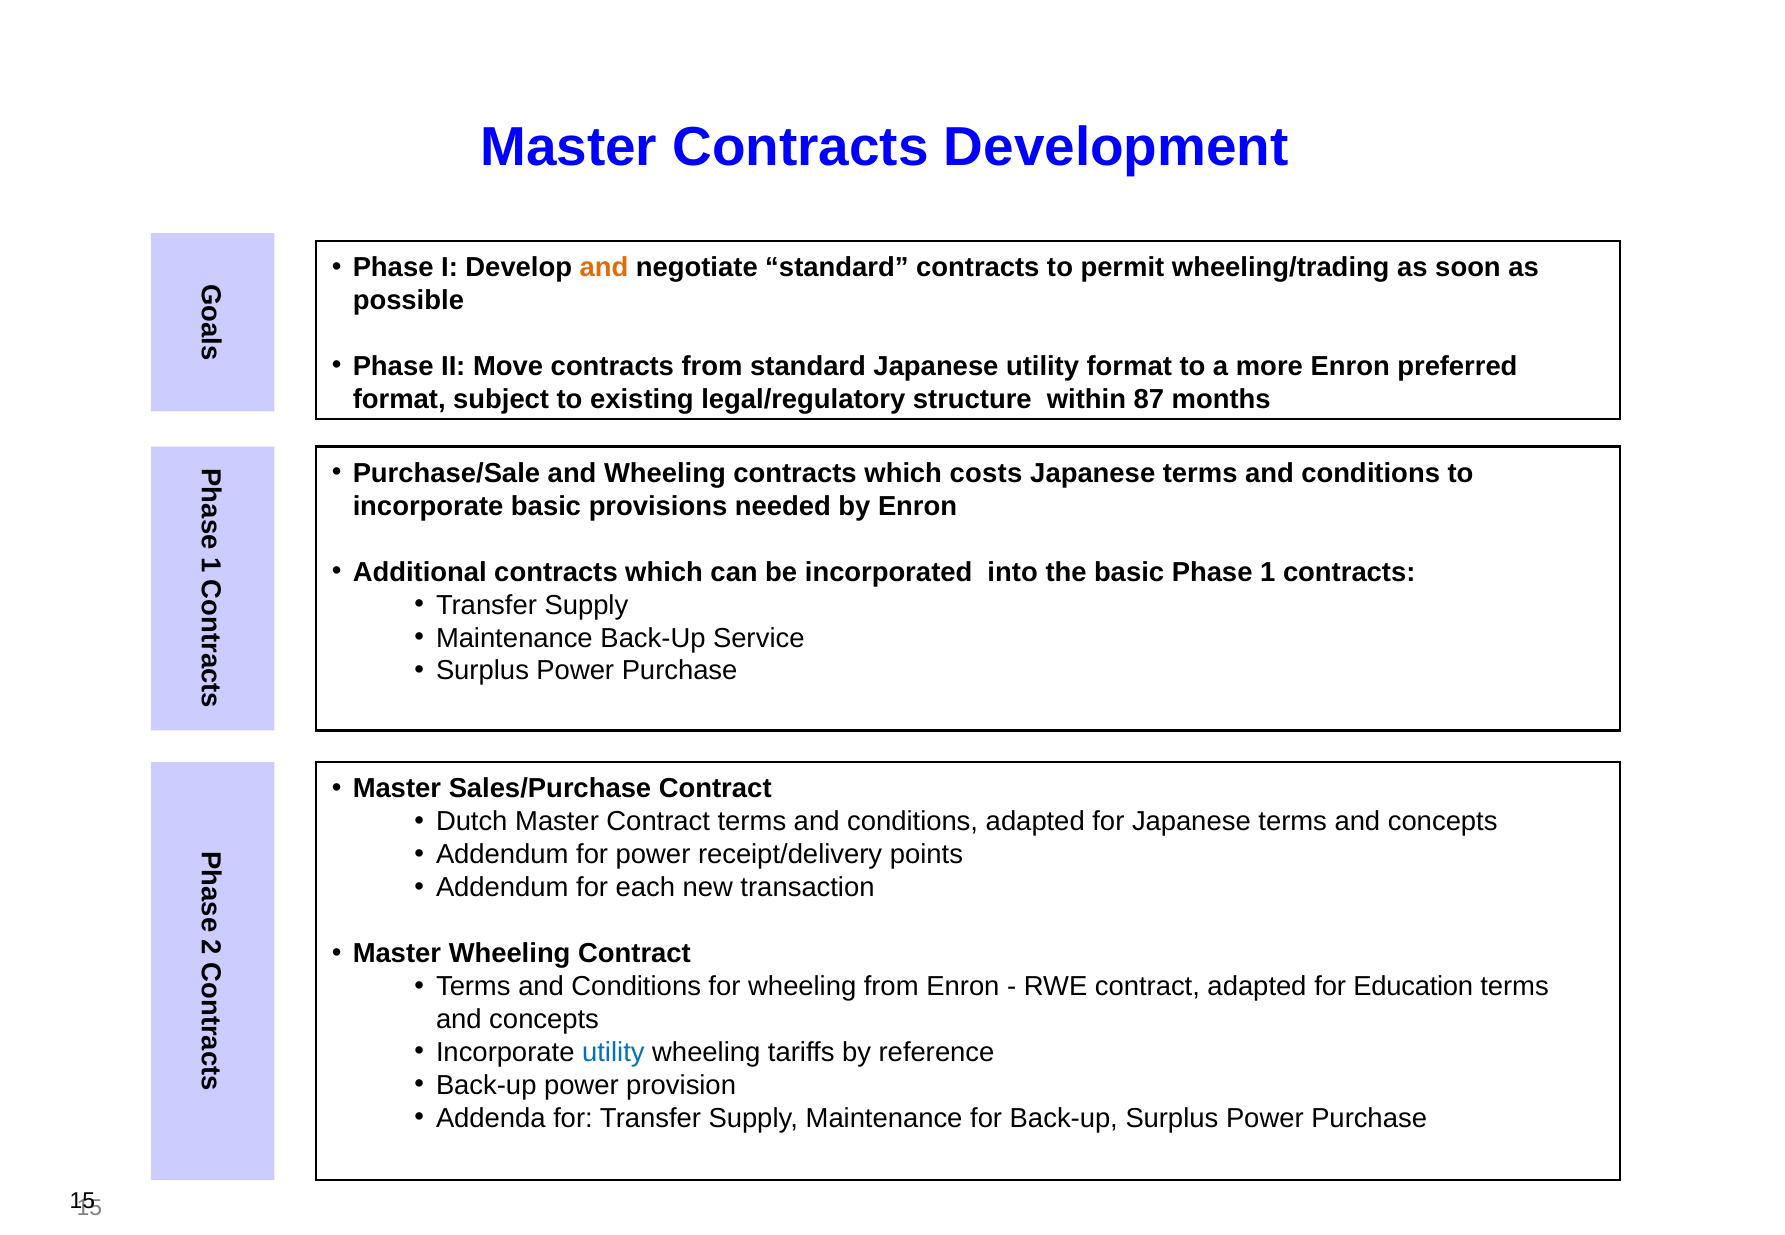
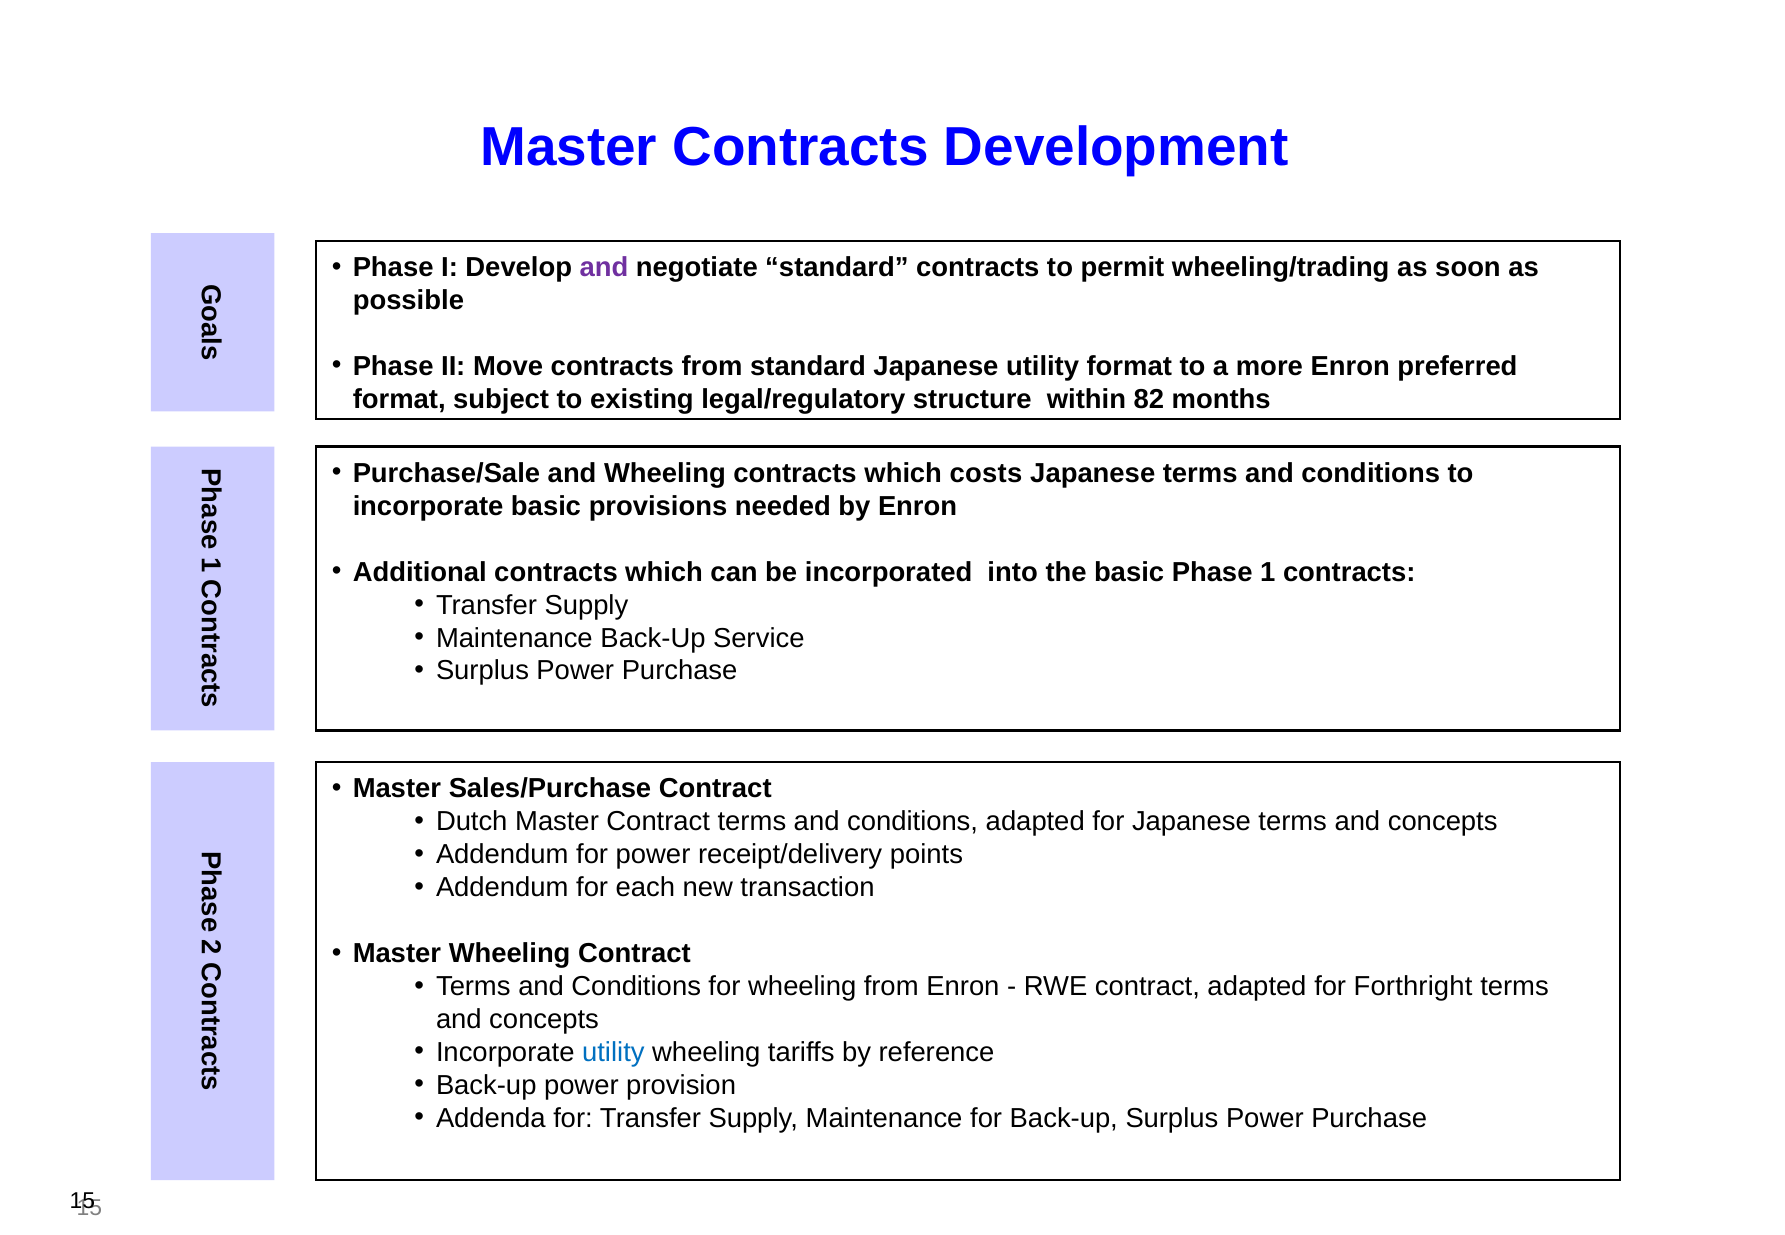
and at (604, 268) colour: orange -> purple
87: 87 -> 82
Education: Education -> Forthright
